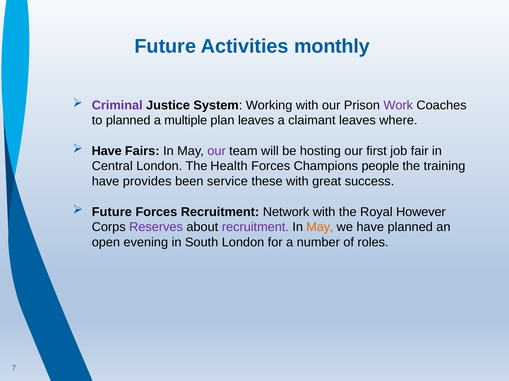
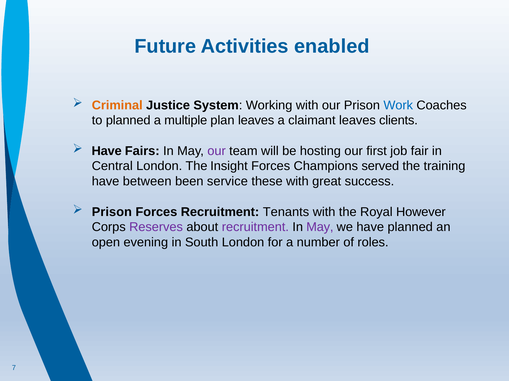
monthly: monthly -> enabled
Criminal colour: purple -> orange
Work colour: purple -> blue
where: where -> clients
Health: Health -> Insight
people: people -> served
provides: provides -> between
Future at (112, 212): Future -> Prison
Network: Network -> Tenants
May at (320, 228) colour: orange -> purple
